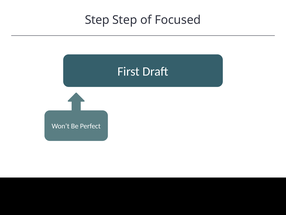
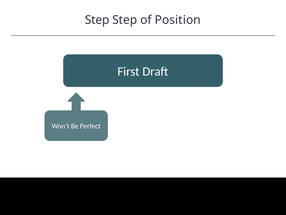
Focused: Focused -> Position
